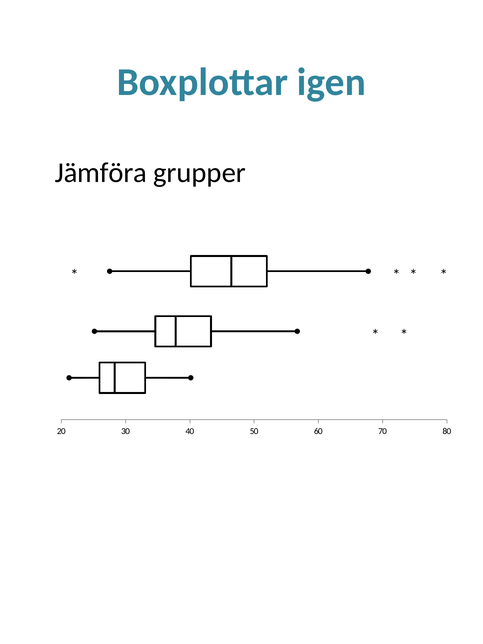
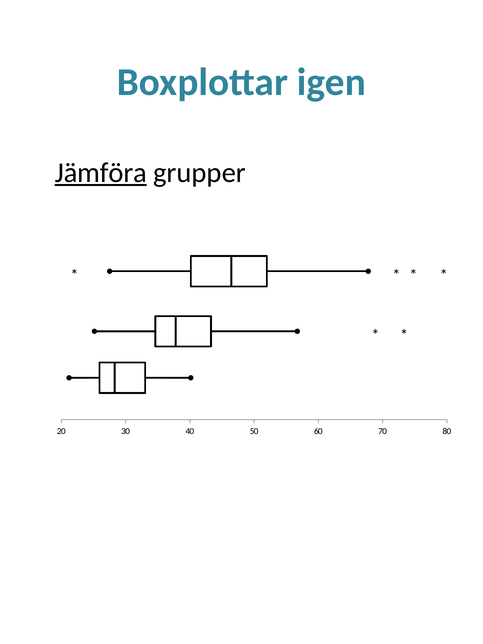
Jämföra underline: none -> present
